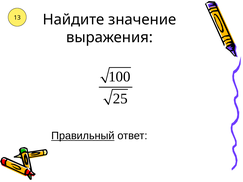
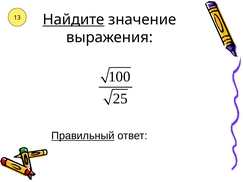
Найдите underline: none -> present
